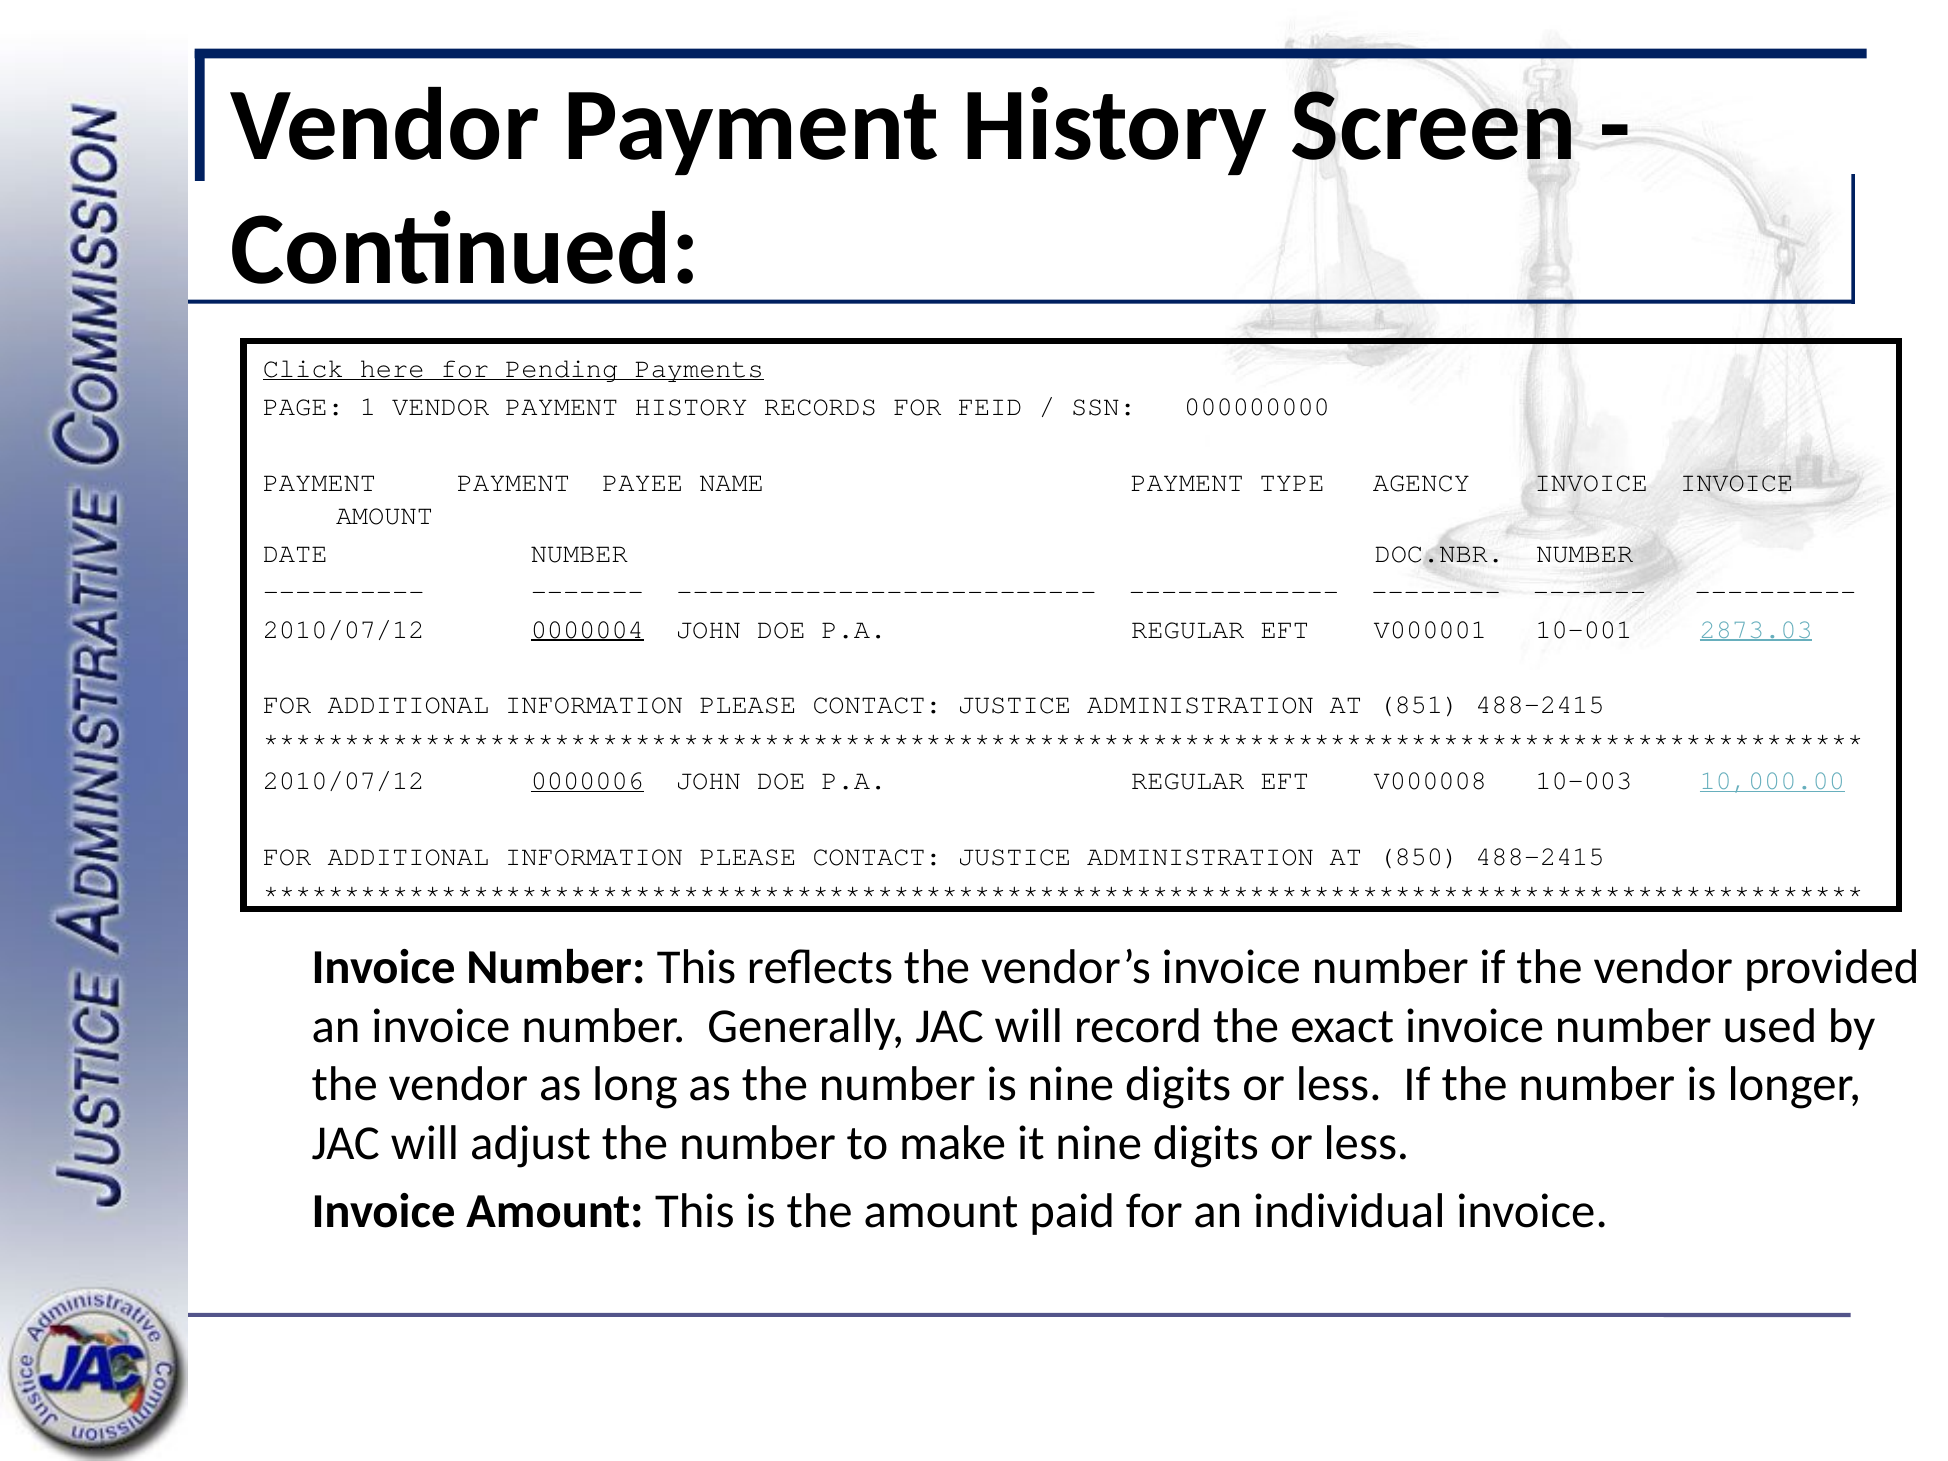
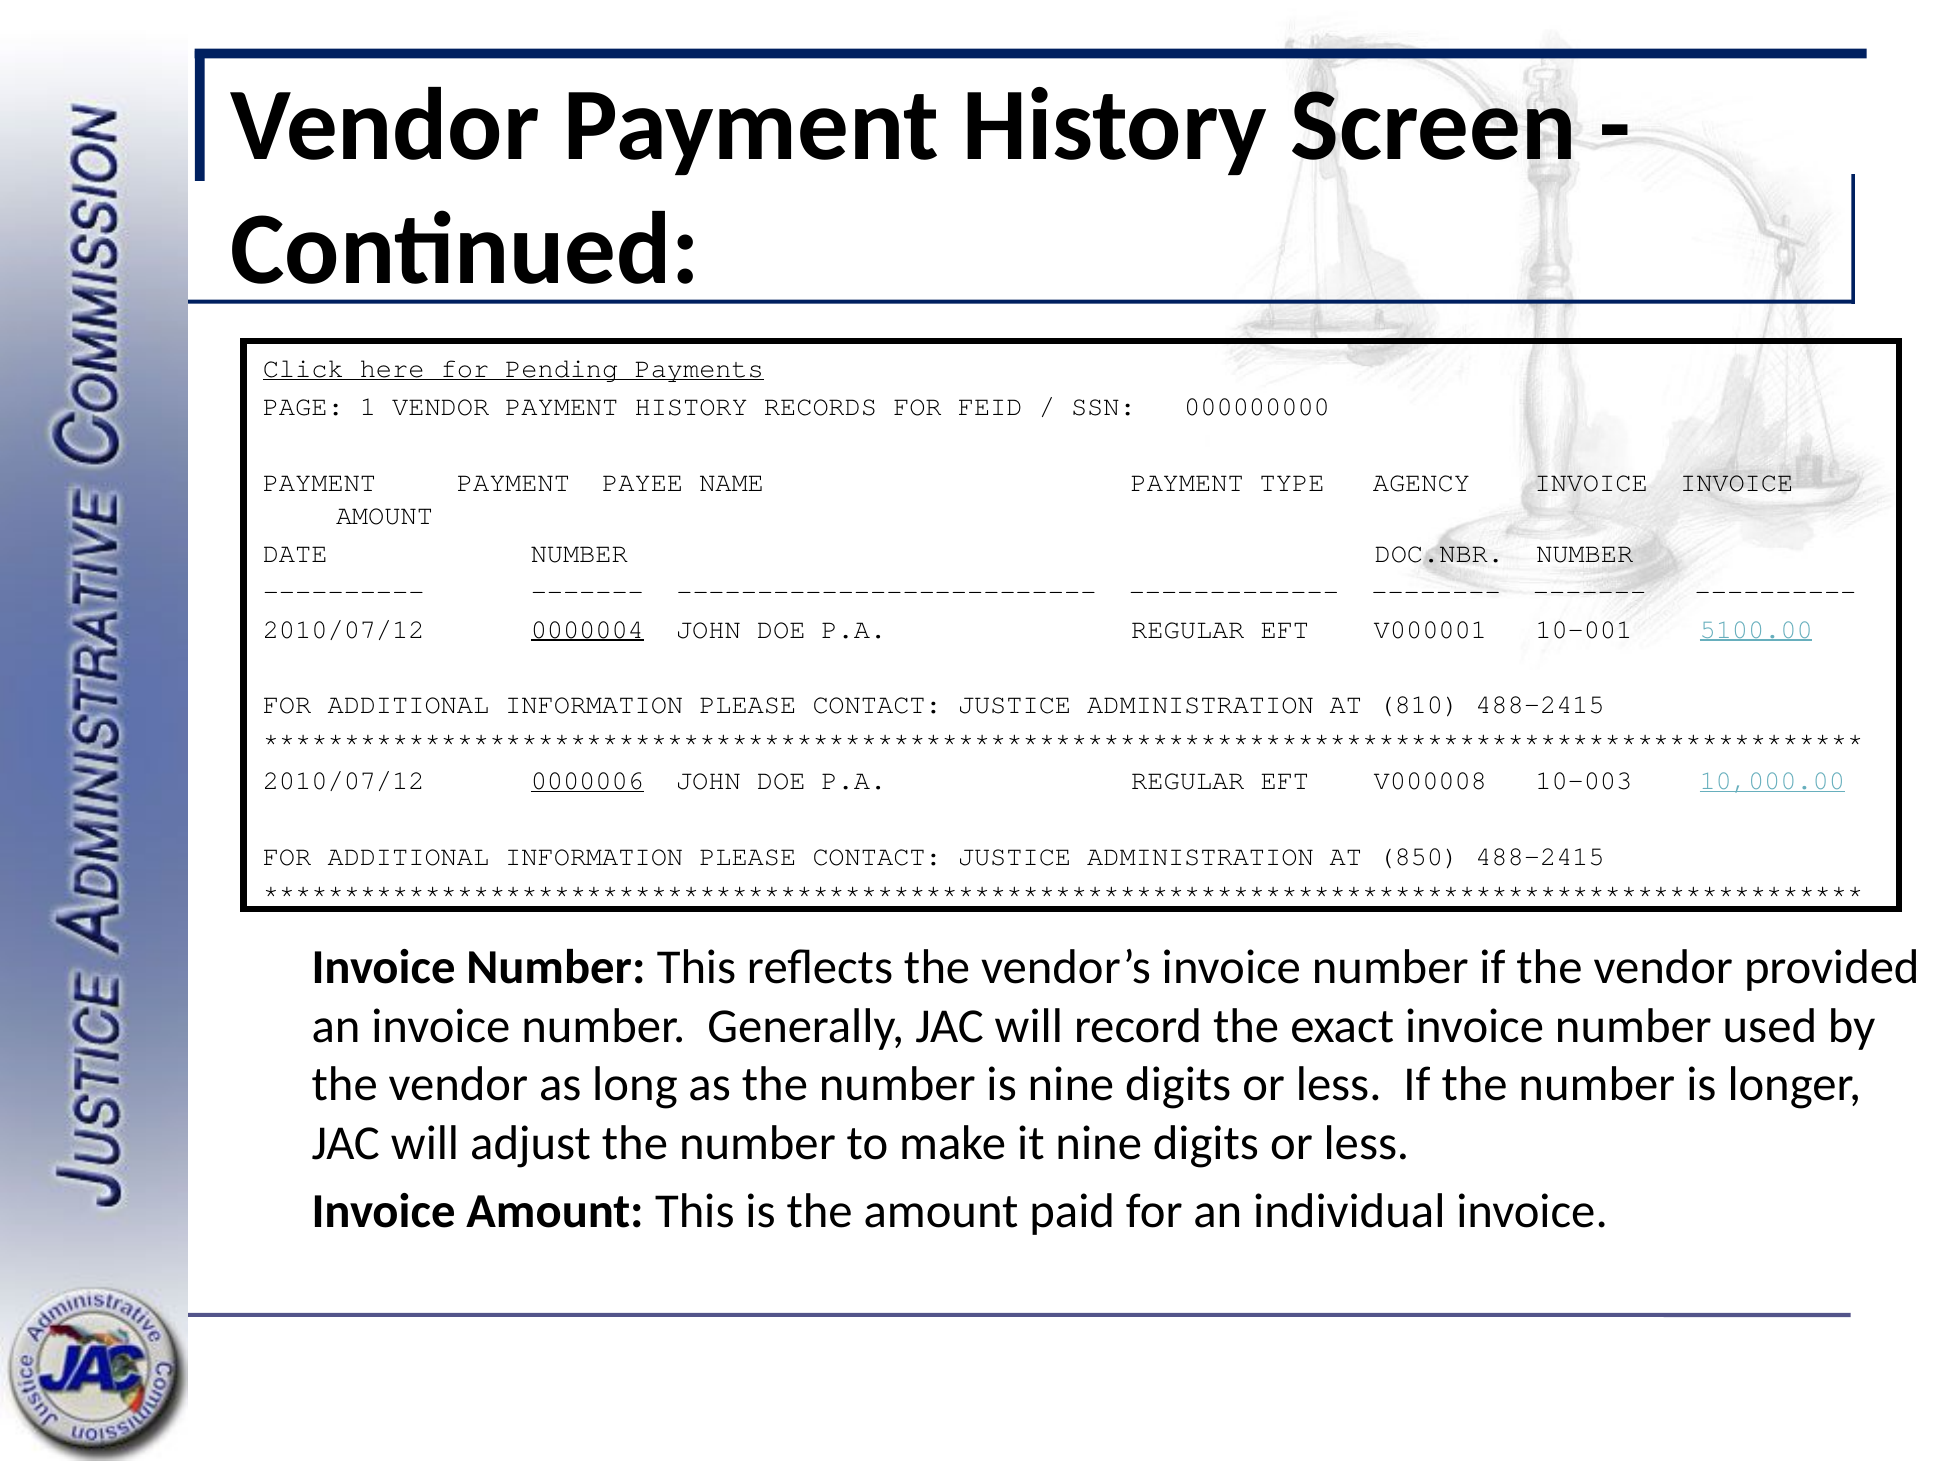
2873.03: 2873.03 -> 5100.00
851: 851 -> 810
